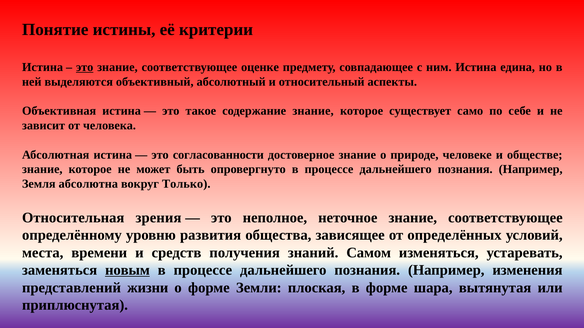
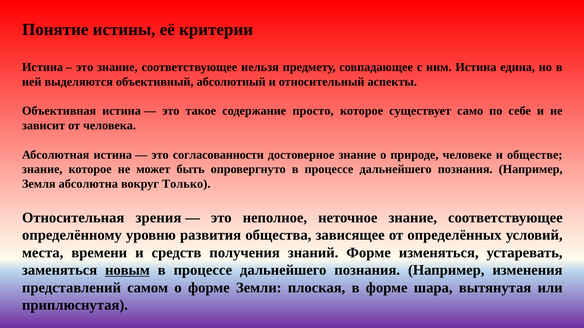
это at (85, 67) underline: present -> none
оценке: оценке -> нельзя
содержание знание: знание -> просто
знаний Самом: Самом -> Форме
жизни: жизни -> самом
